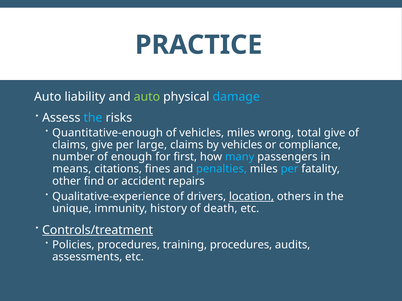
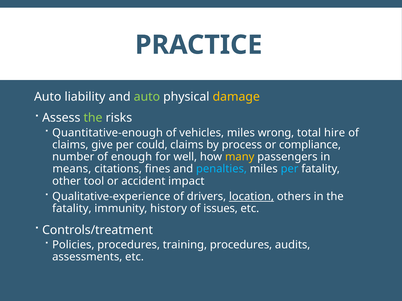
damage colour: light blue -> yellow
the at (93, 118) colour: light blue -> light green
total give: give -> hire
large: large -> could
by vehicles: vehicles -> process
first: first -> well
many colour: light blue -> yellow
find: find -> tool
repairs: repairs -> impact
unique at (72, 209): unique -> fatality
death: death -> issues
Controls/treatment underline: present -> none
